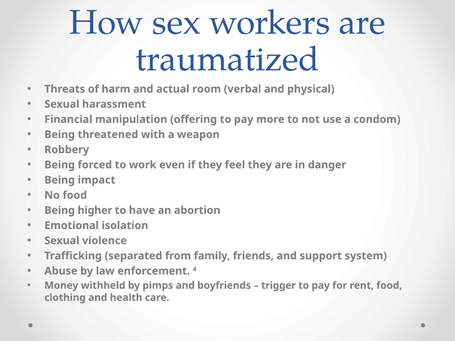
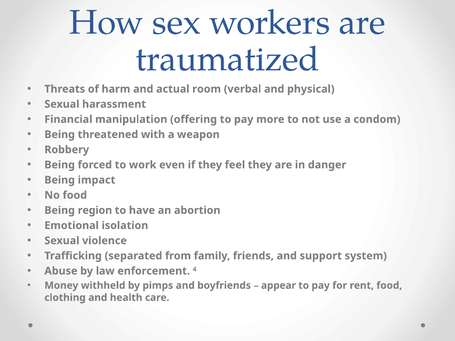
higher: higher -> region
trigger: trigger -> appear
